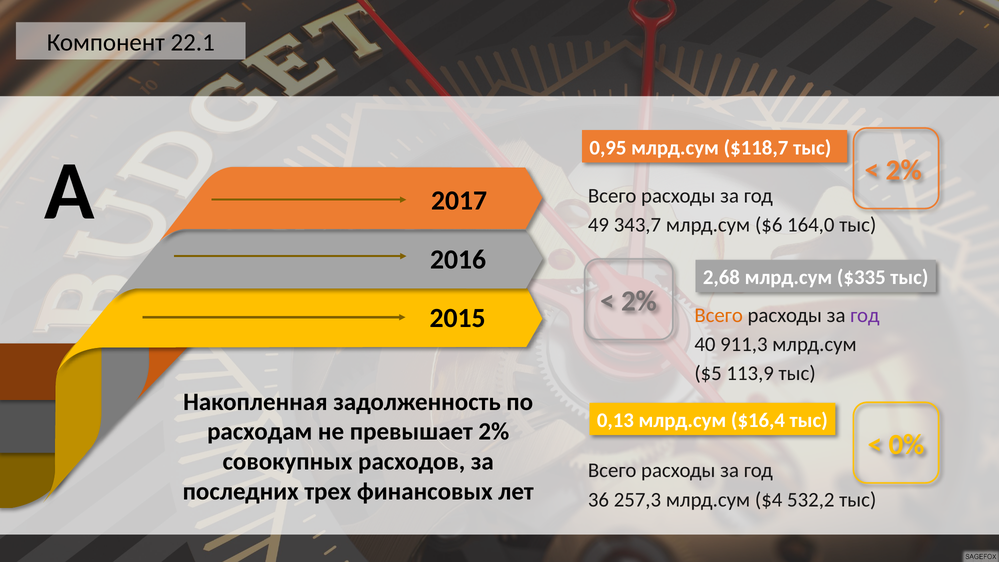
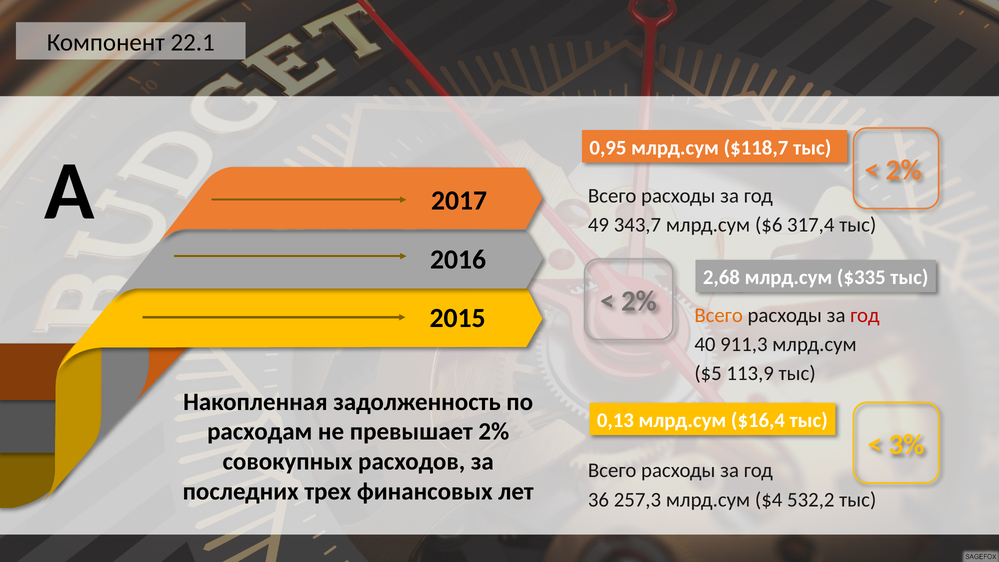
164,0: 164,0 -> 317,4
год at (865, 315) colour: purple -> red
0%: 0% -> 3%
